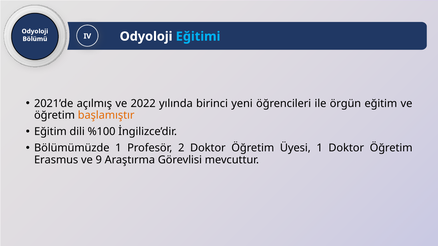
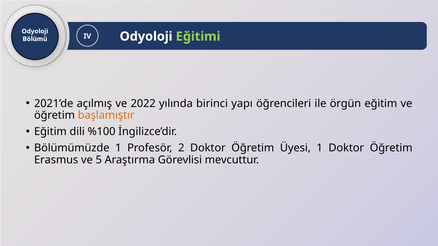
Eğitimi colour: light blue -> light green
yeni: yeni -> yapı
9: 9 -> 5
